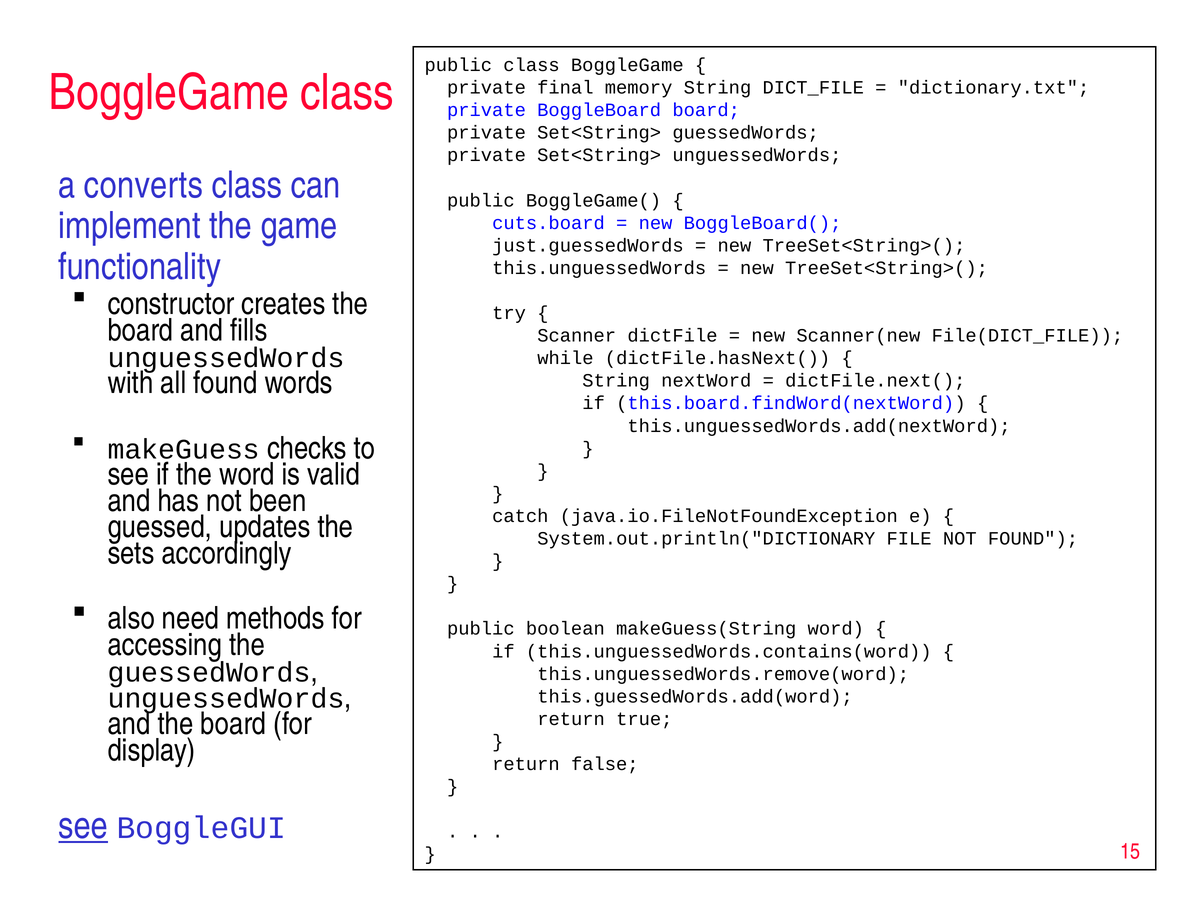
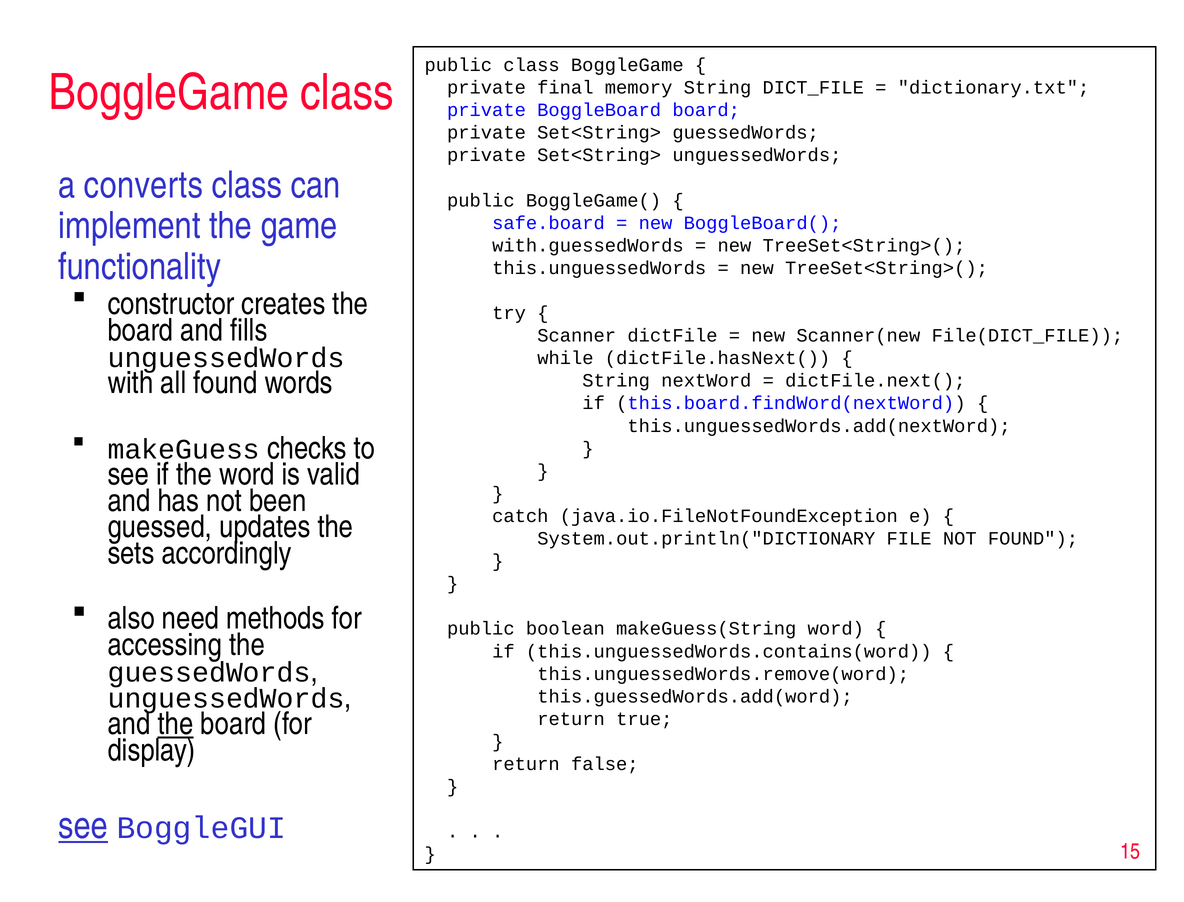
cuts.board: cuts.board -> safe.board
just.guessedWords: just.guessedWords -> with.guessedWords
the at (176, 724) underline: none -> present
